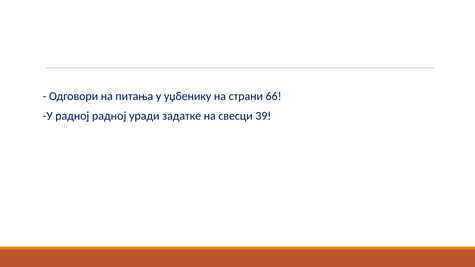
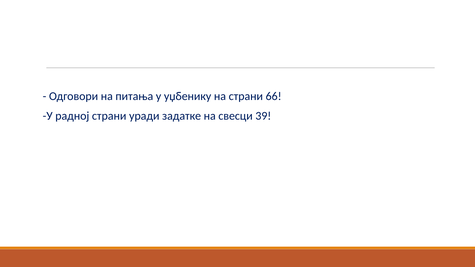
радној радној: радној -> страни
